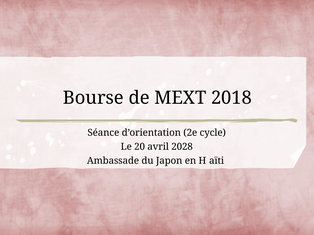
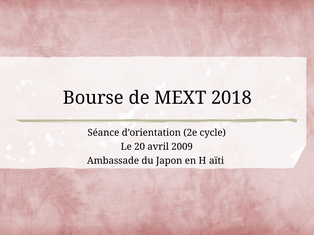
2028: 2028 -> 2009
